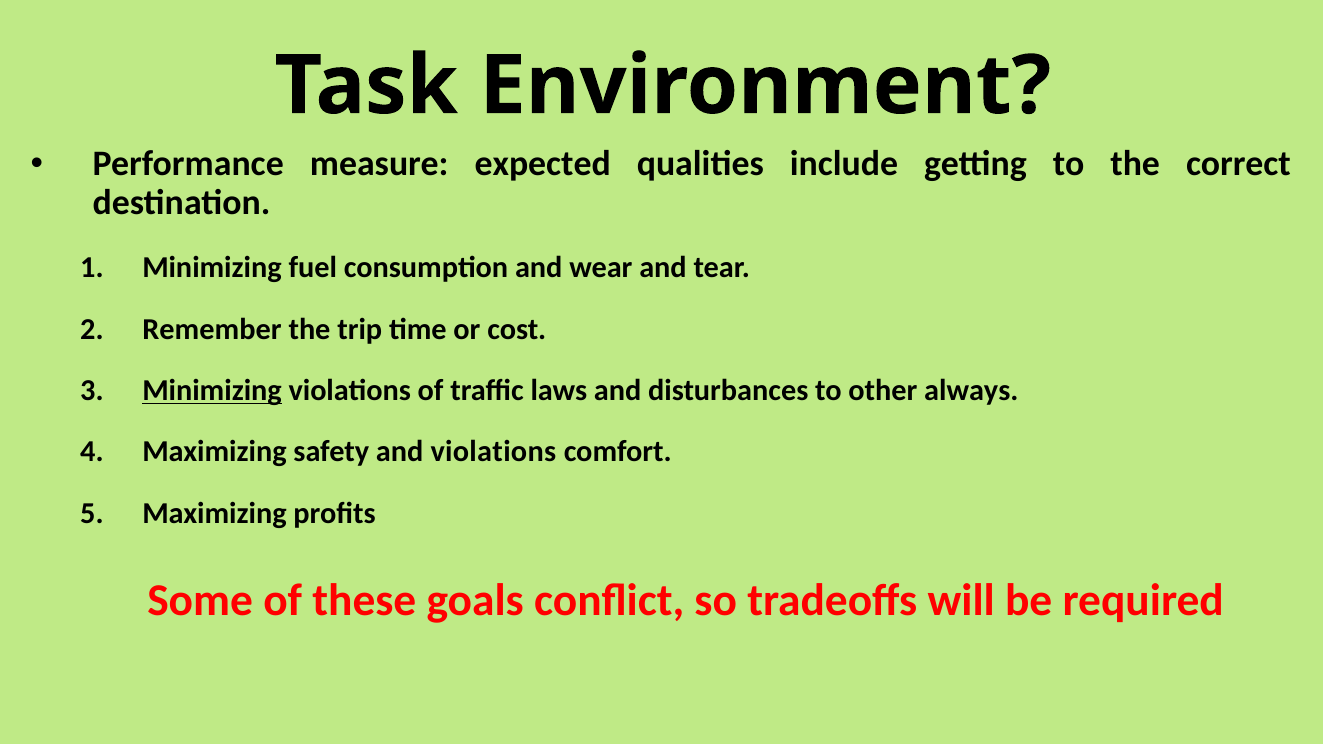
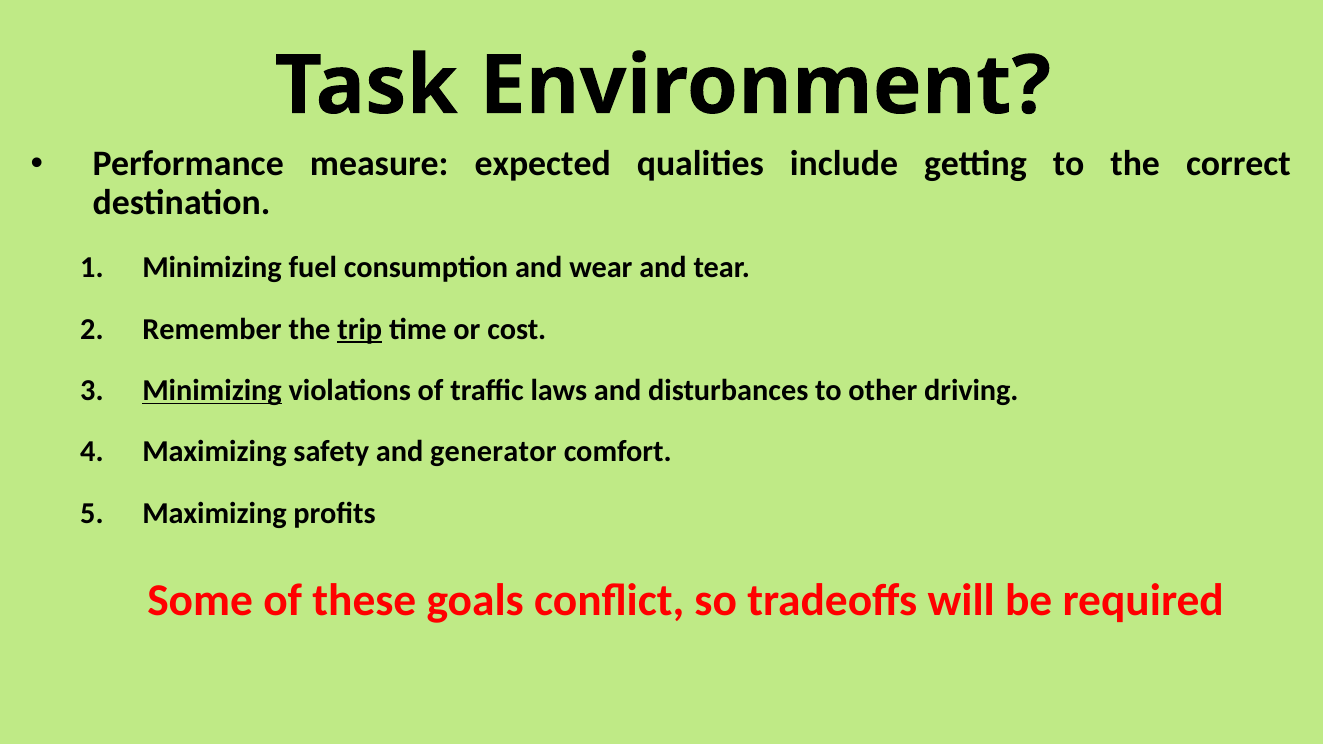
trip underline: none -> present
always: always -> driving
and violations: violations -> generator
